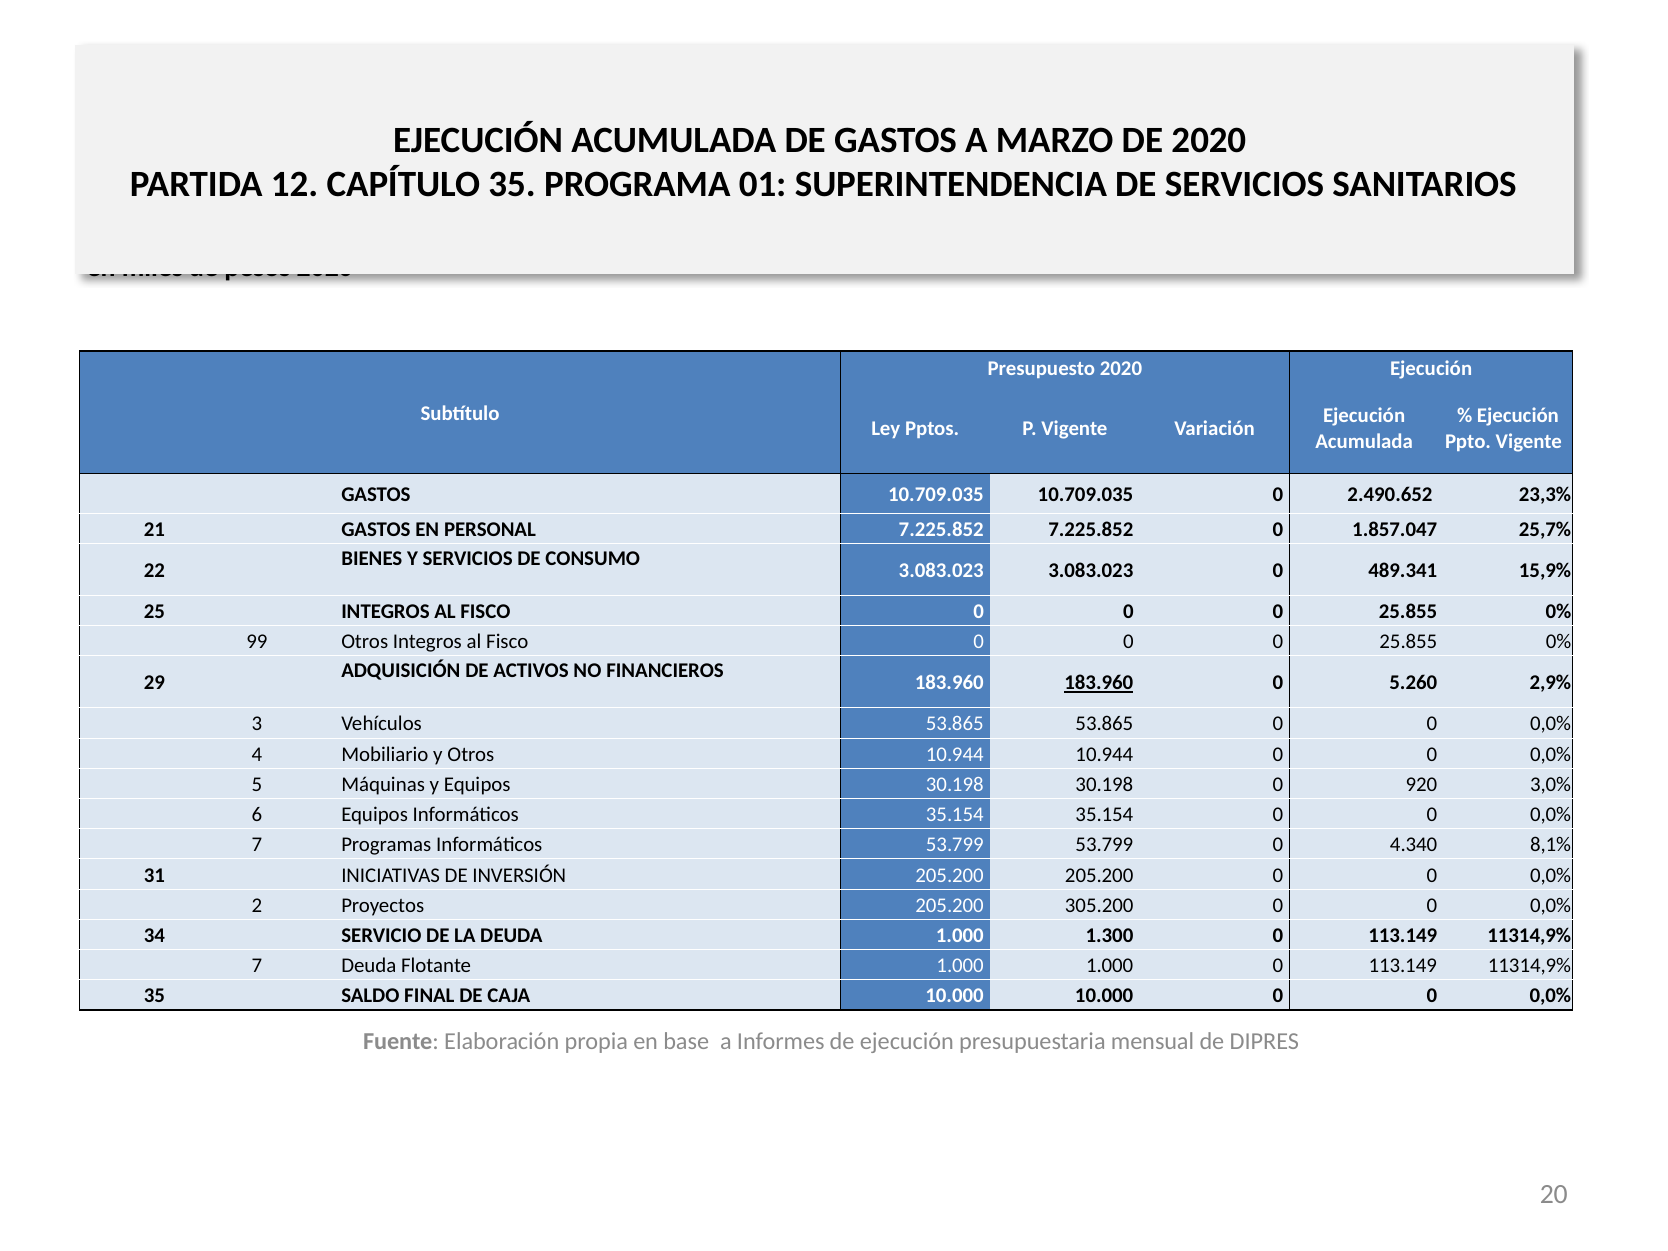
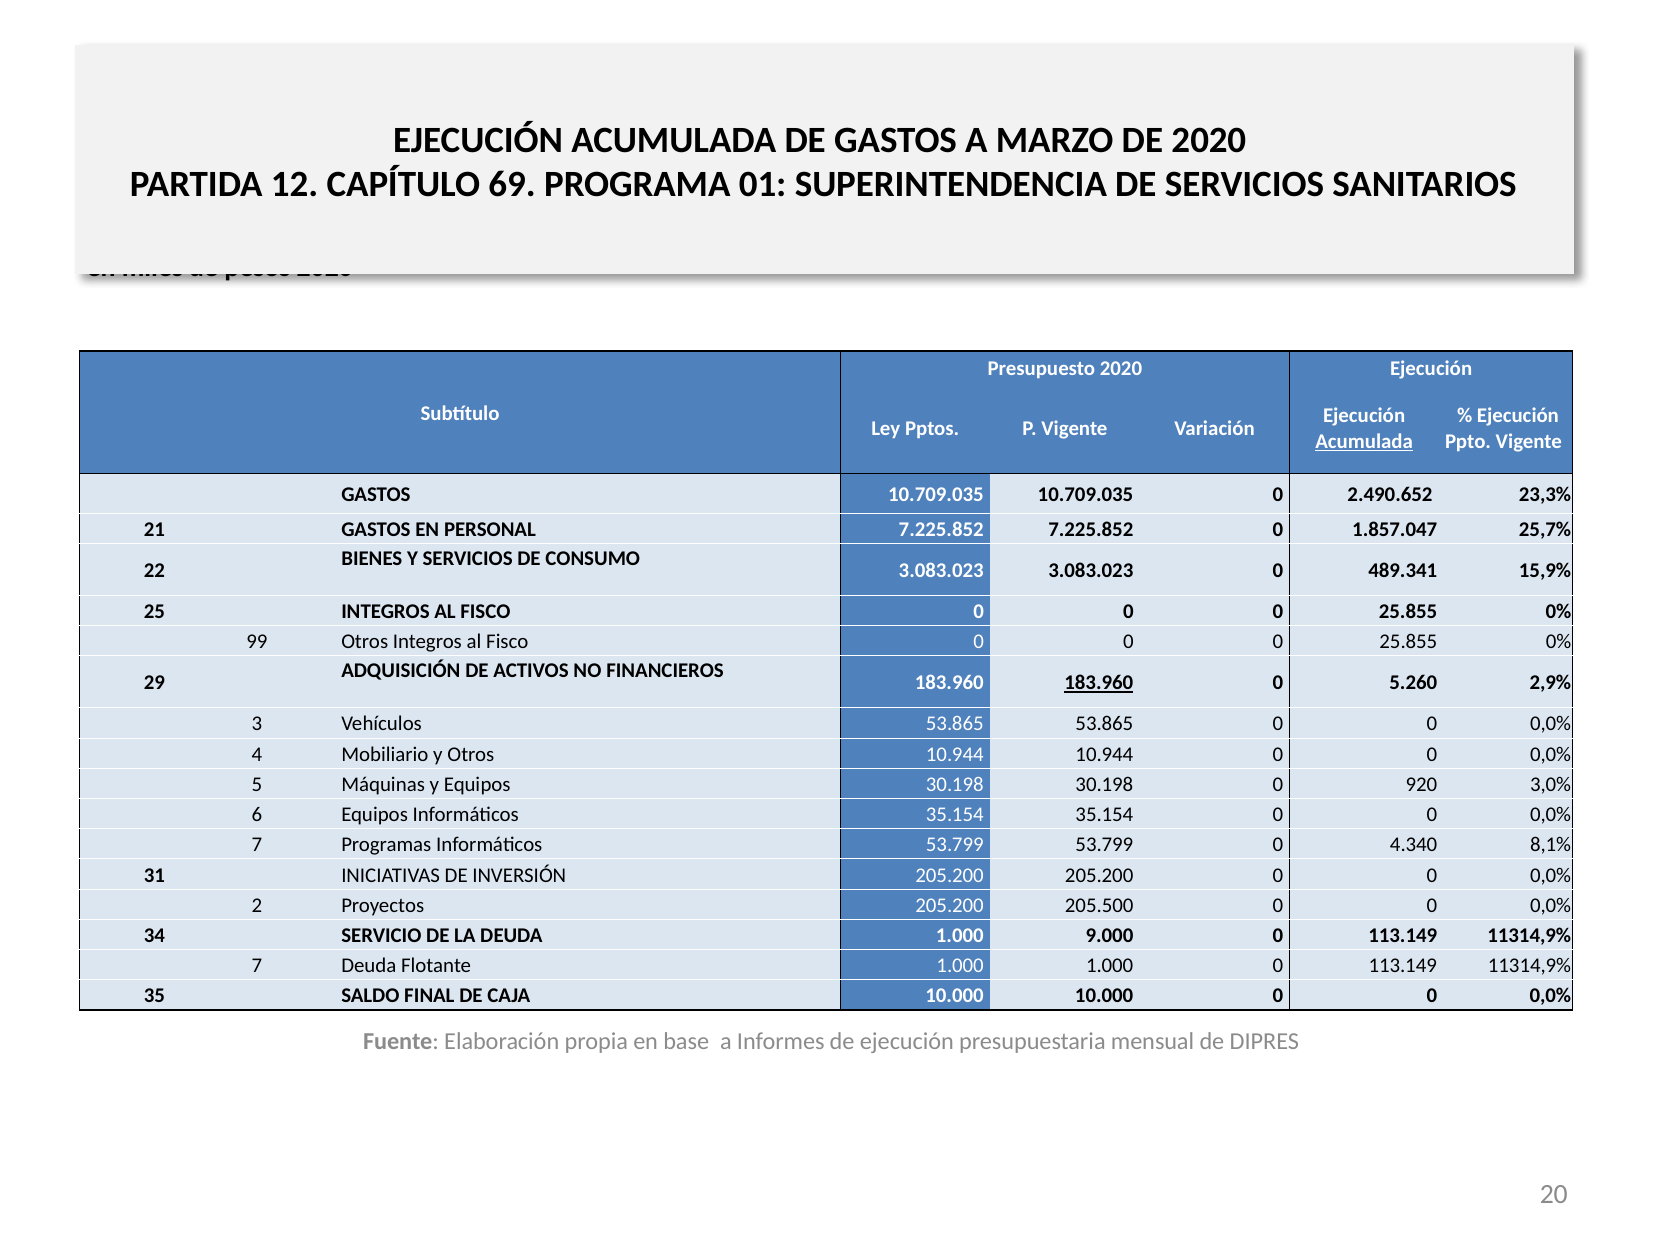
CAPÍTULO 35: 35 -> 69
Acumulada at (1364, 441) underline: none -> present
305.200: 305.200 -> 205.500
1.300: 1.300 -> 9.000
